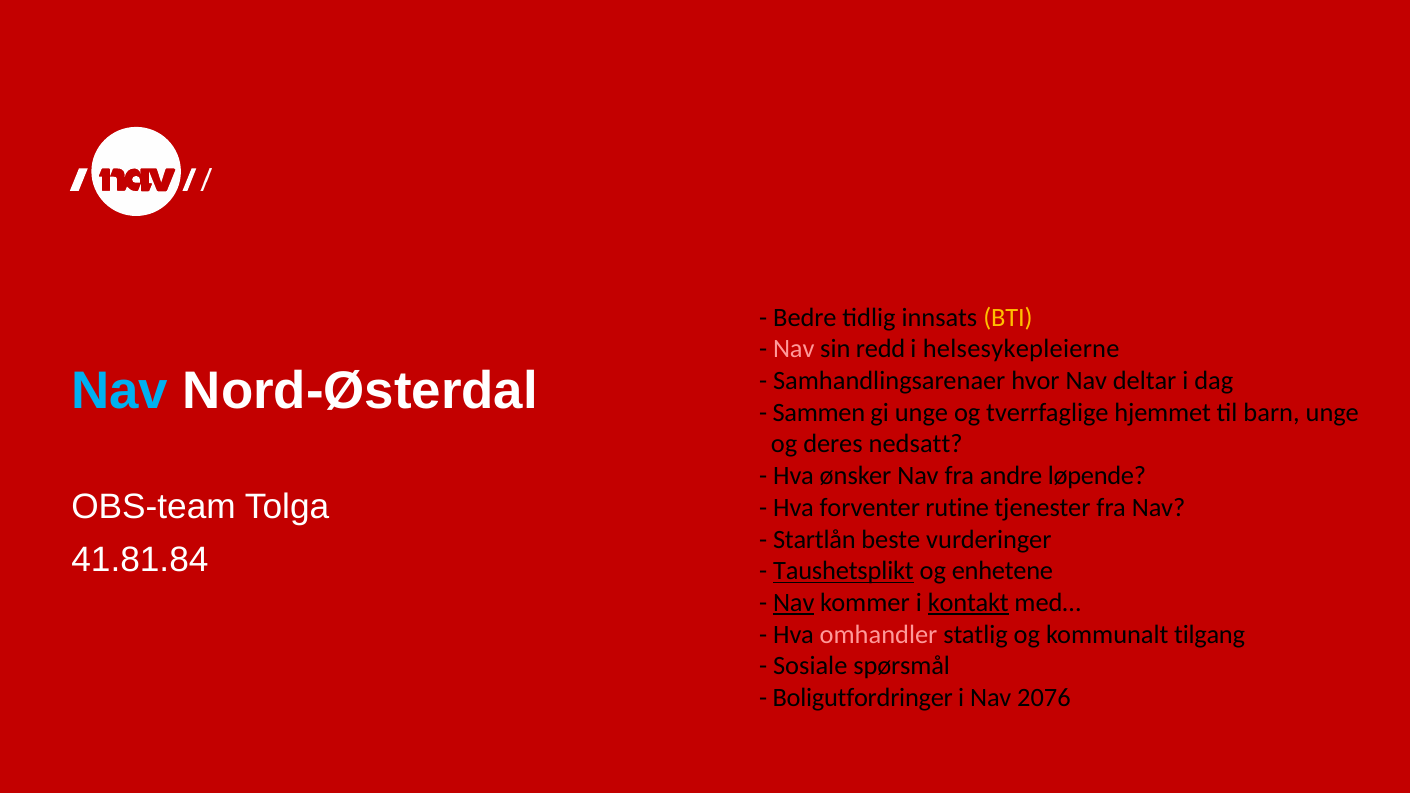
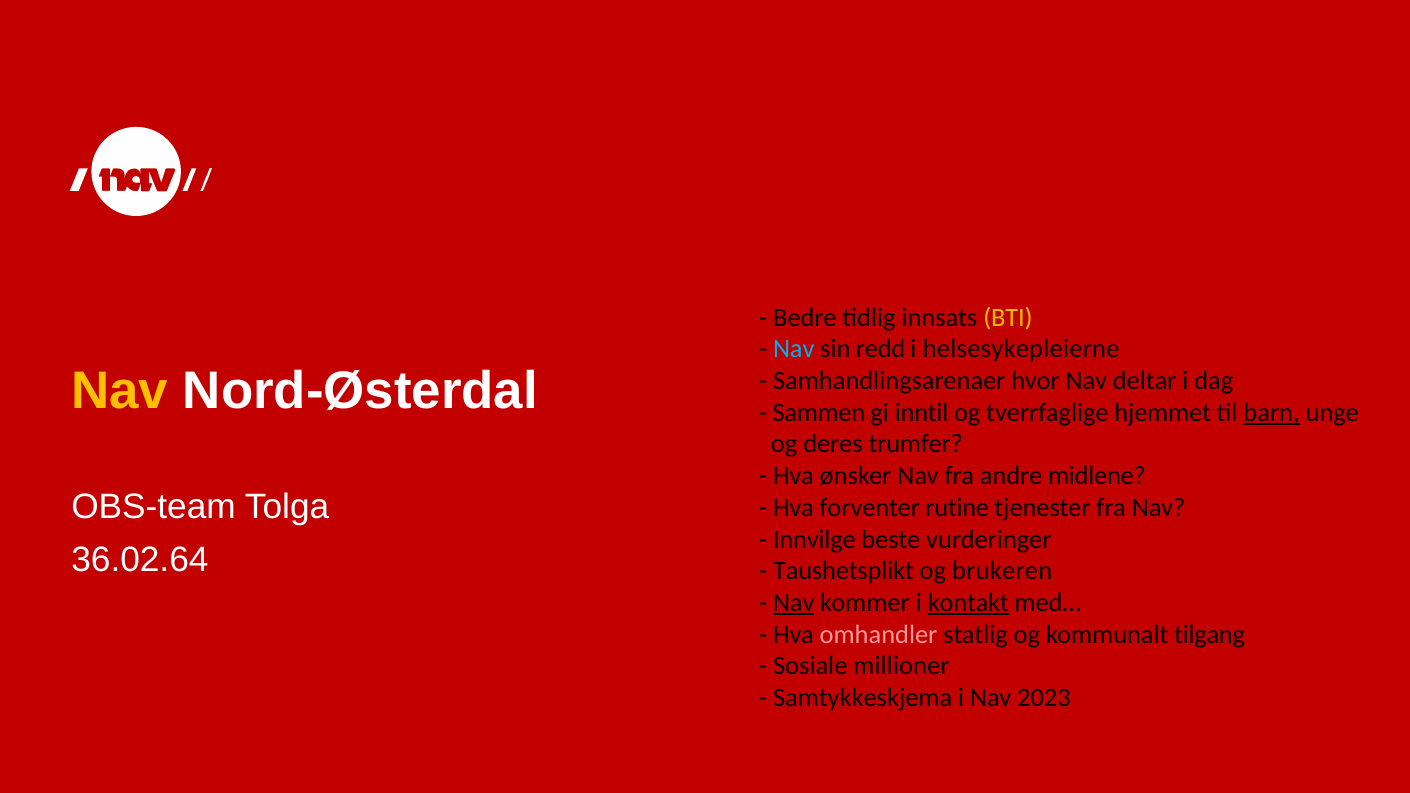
Nav at (794, 349) colour: pink -> light blue
Nav at (120, 391) colour: light blue -> yellow
gi unge: unge -> inntil
barn underline: none -> present
nedsatt: nedsatt -> trumfer
løpende: løpende -> midlene
Startlån: Startlån -> Innvilge
41.81.84: 41.81.84 -> 36.02.64
Taushetsplikt underline: present -> none
enhetene: enhetene -> brukeren
spørsmål: spørsmål -> millioner
Boligutfordringer: Boligutfordringer -> Samtykkeskjema
2076: 2076 -> 2023
